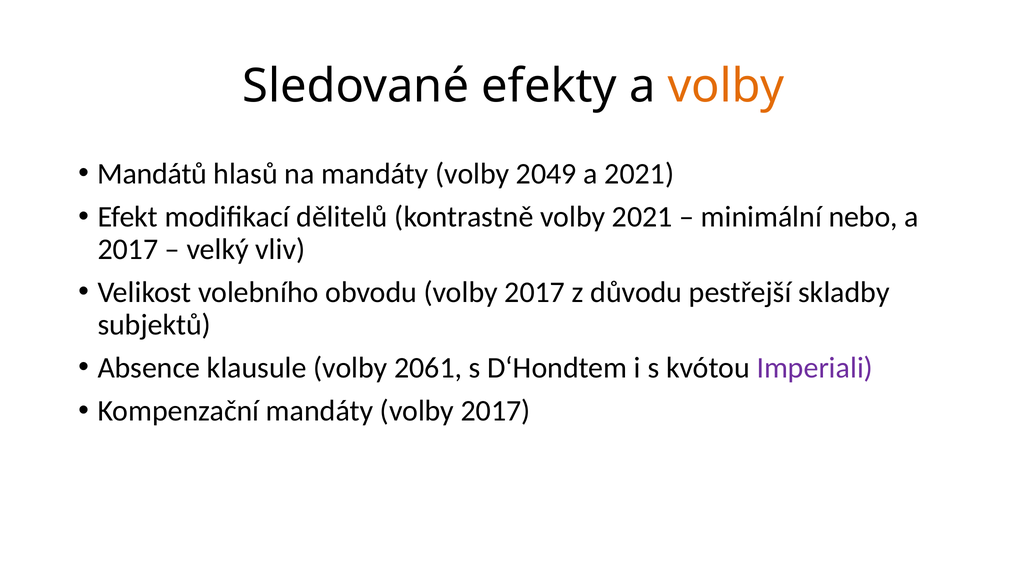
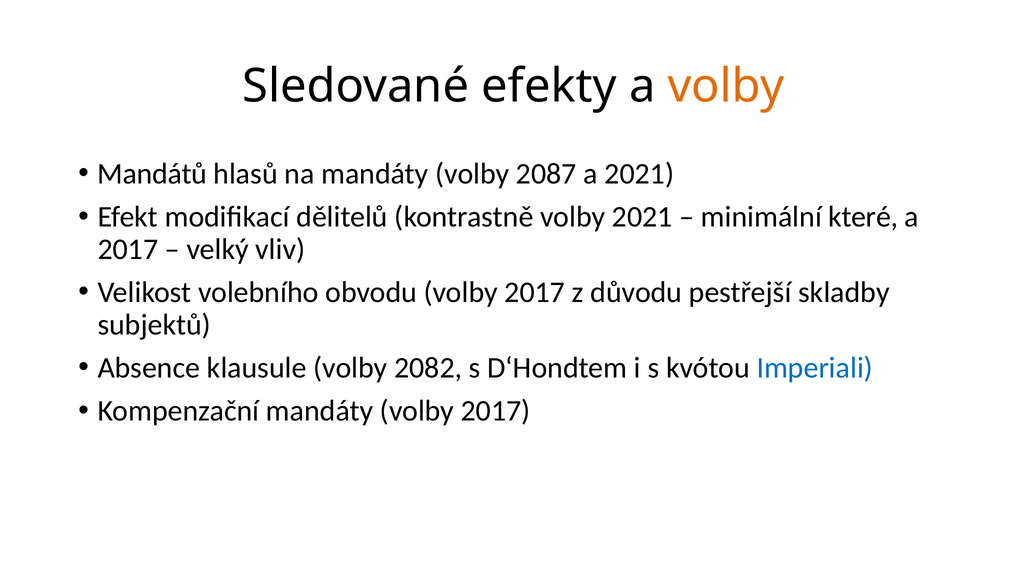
2049: 2049 -> 2087
nebo: nebo -> které
2061: 2061 -> 2082
Imperiali colour: purple -> blue
